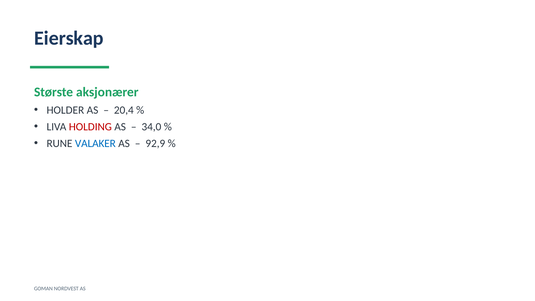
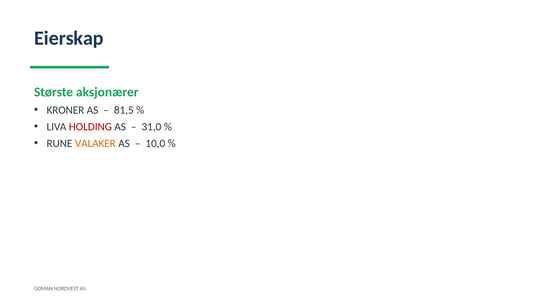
HOLDER: HOLDER -> KRONER
20,4: 20,4 -> 81,5
34,0: 34,0 -> 31,0
VALAKER colour: blue -> orange
92,9: 92,9 -> 10,0
